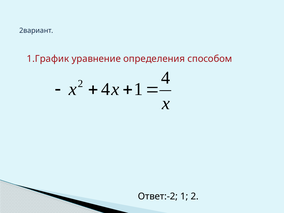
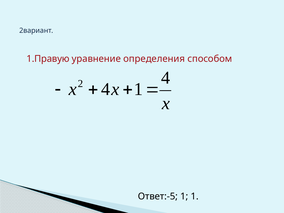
1.График: 1.График -> 1.Правую
Ответ:-2: Ответ:-2 -> Ответ:-5
1 2: 2 -> 1
